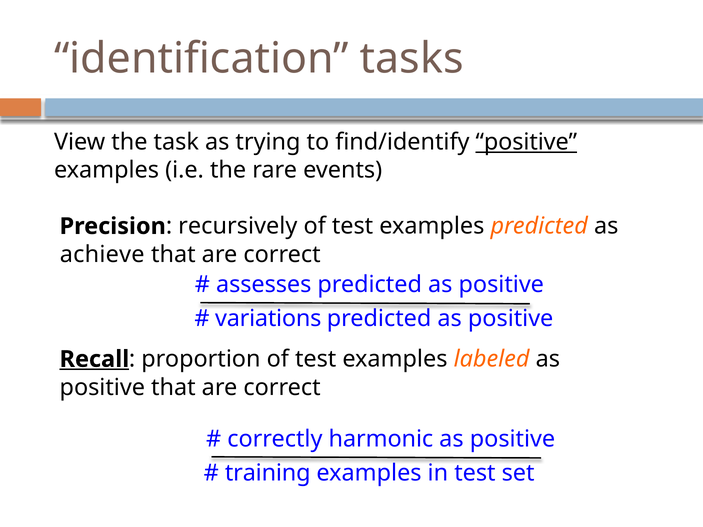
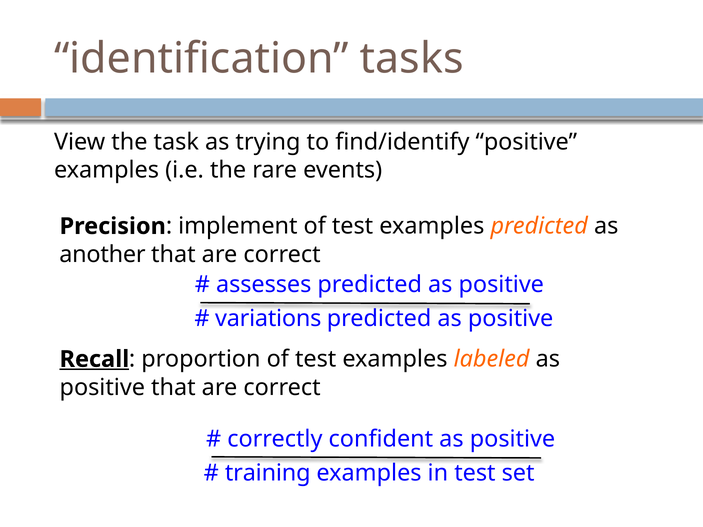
positive at (526, 142) underline: present -> none
recursively: recursively -> implement
achieve: achieve -> another
harmonic: harmonic -> confident
